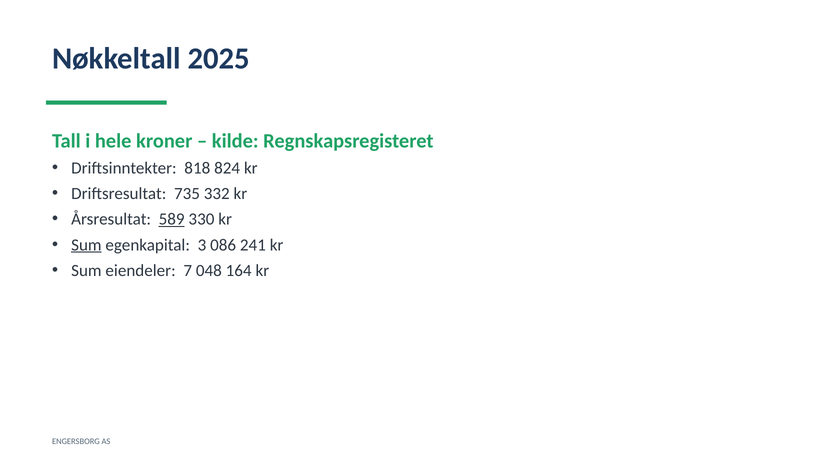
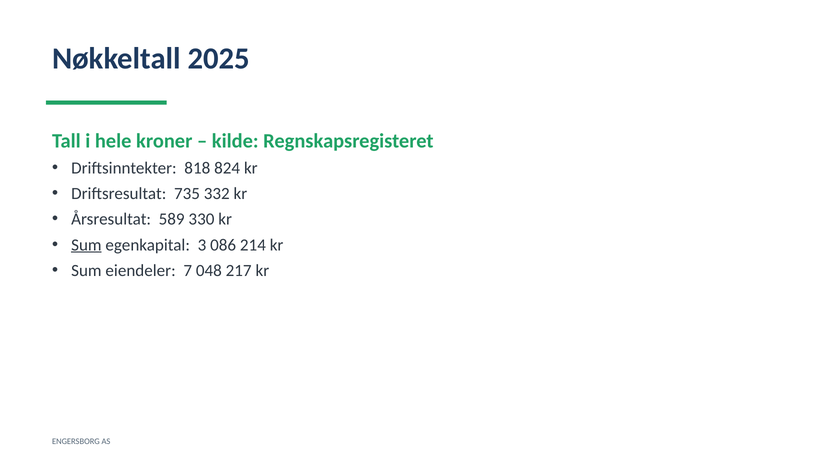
589 underline: present -> none
241: 241 -> 214
164: 164 -> 217
